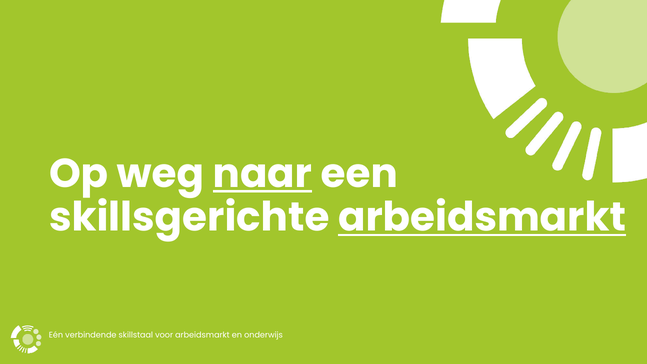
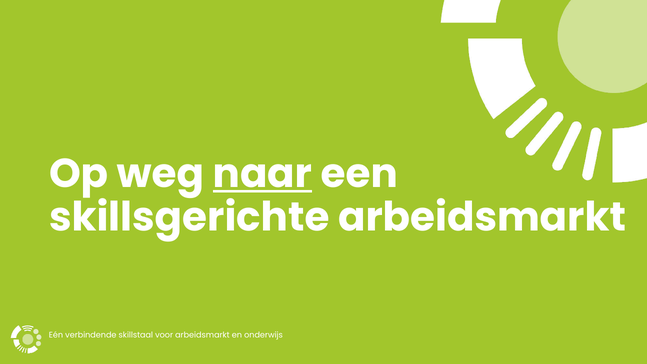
arbeidsmarkt at (482, 218) underline: present -> none
